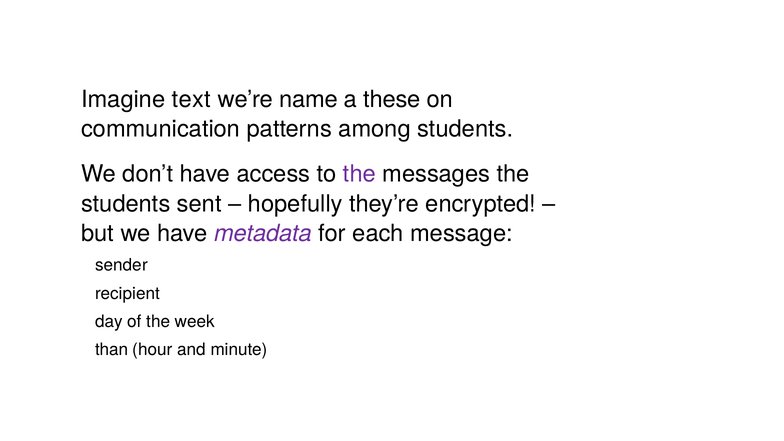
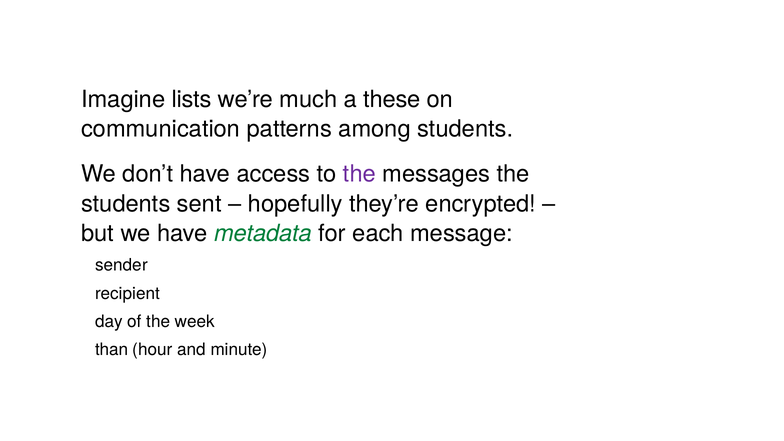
text: text -> lists
name: name -> much
metadata colour: purple -> green
